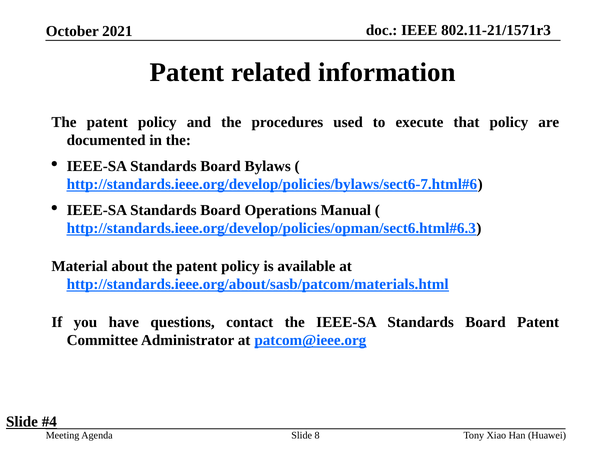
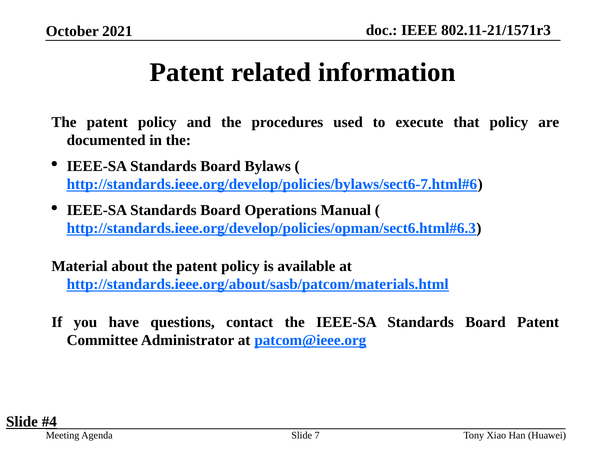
8: 8 -> 7
